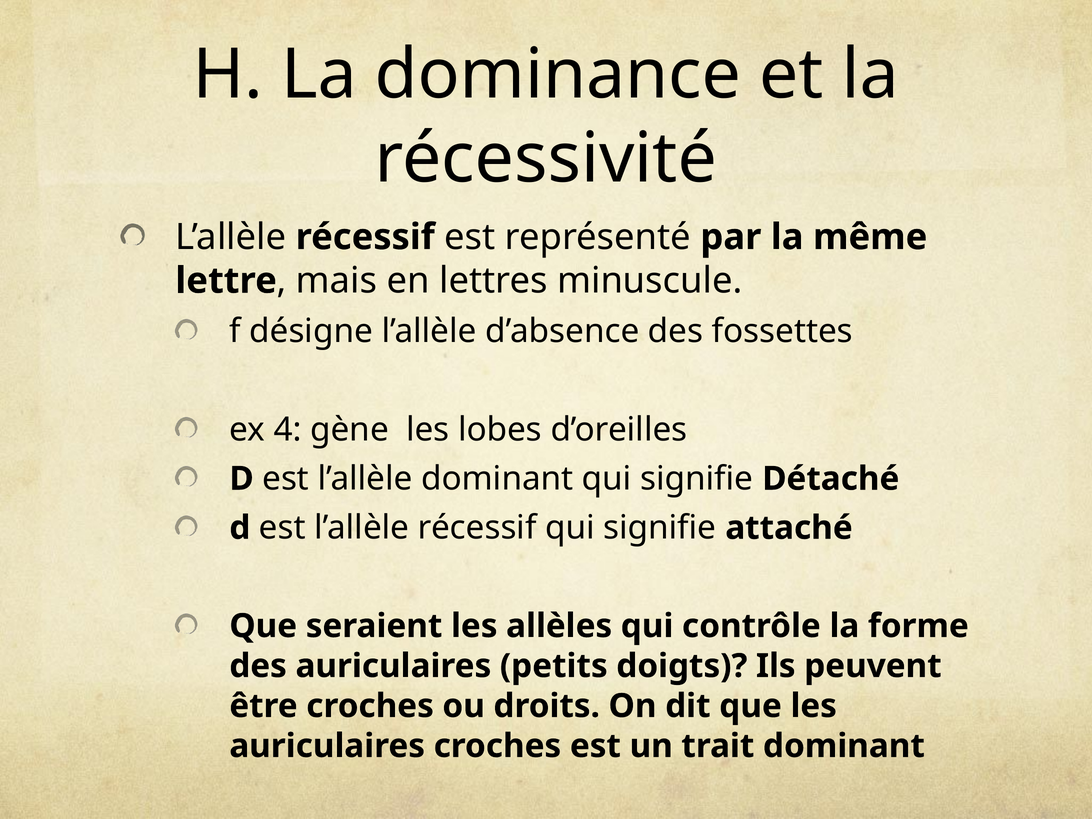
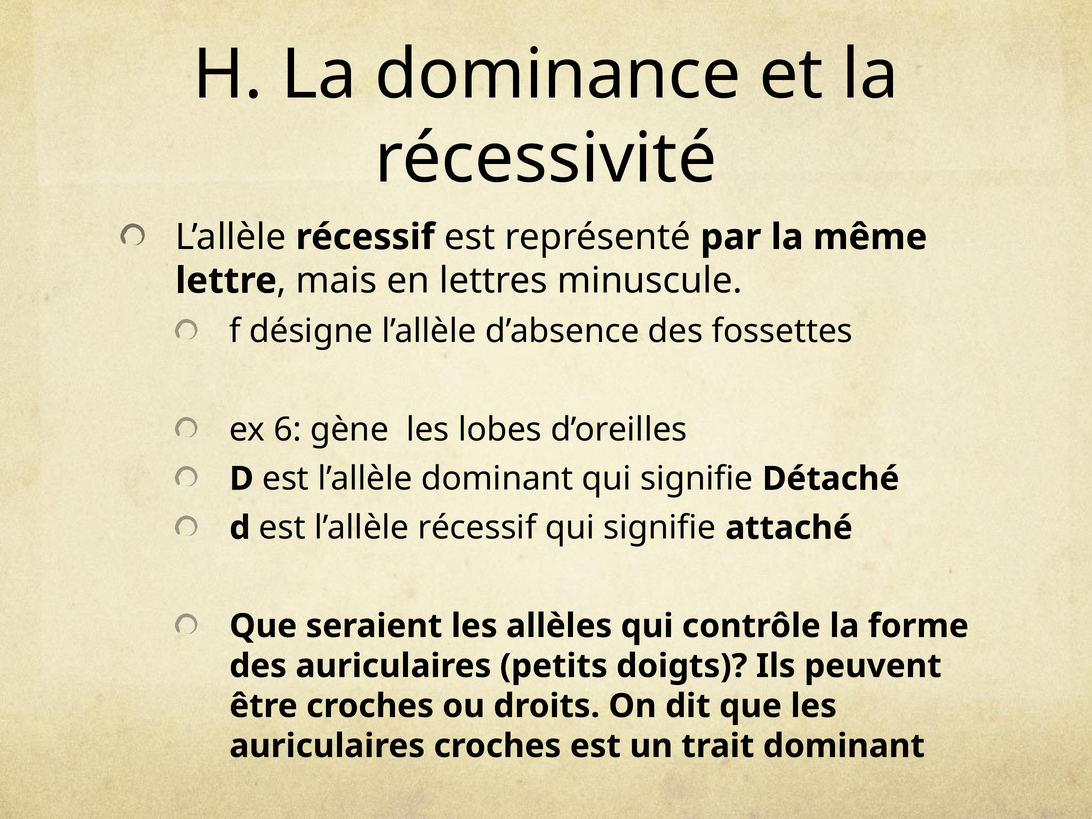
4: 4 -> 6
